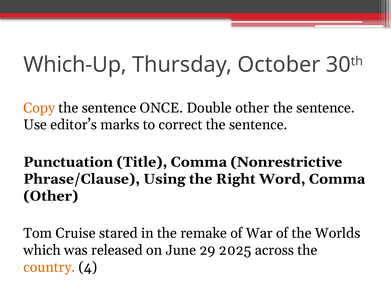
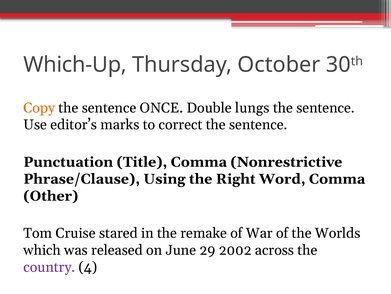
Double other: other -> lungs
2025: 2025 -> 2002
country colour: orange -> purple
